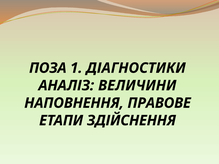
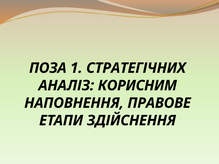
ДІАГНОСТИКИ: ДІАГНОСТИКИ -> СТРАТЕГІЧНИХ
ВЕЛИЧИНИ: ВЕЛИЧИНИ -> КОРИСНИМ
